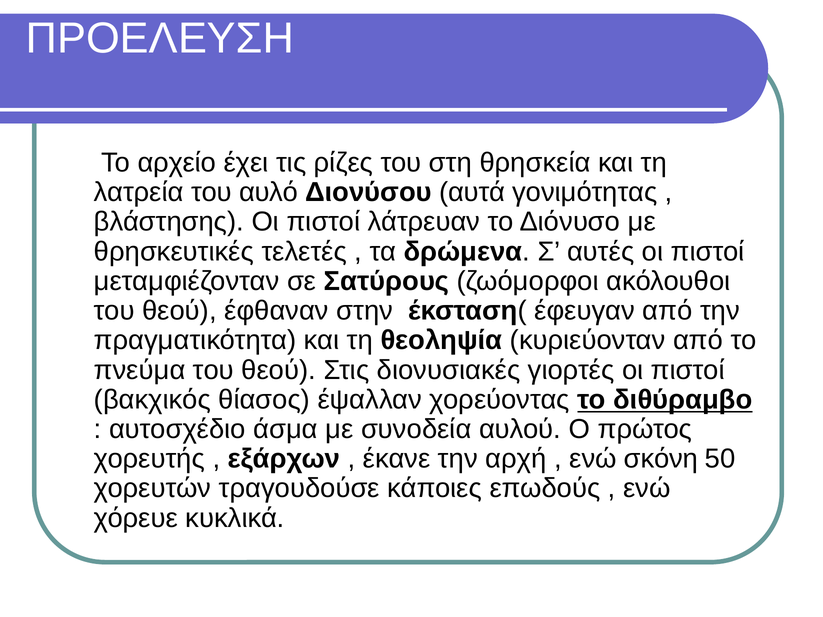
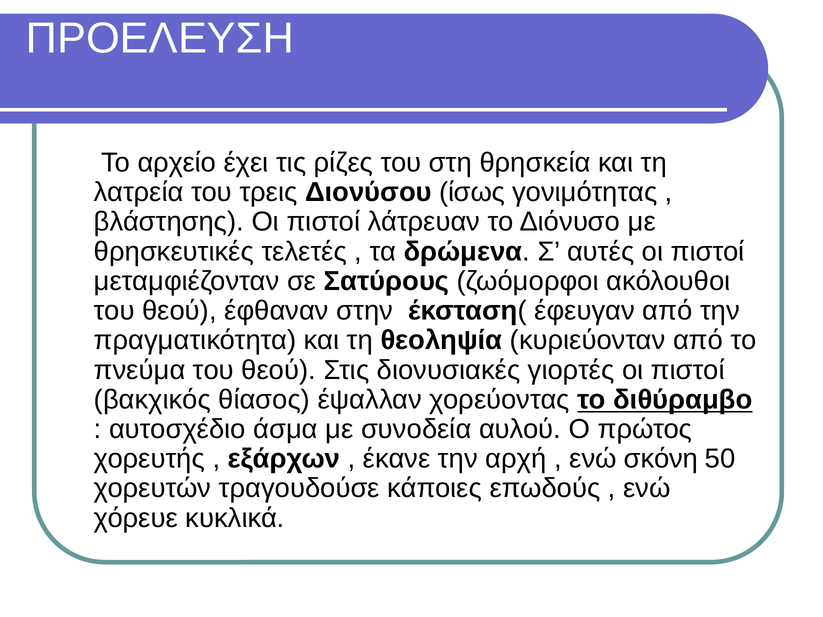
αυλό: αυλό -> τρεις
αυτά: αυτά -> ίσως
